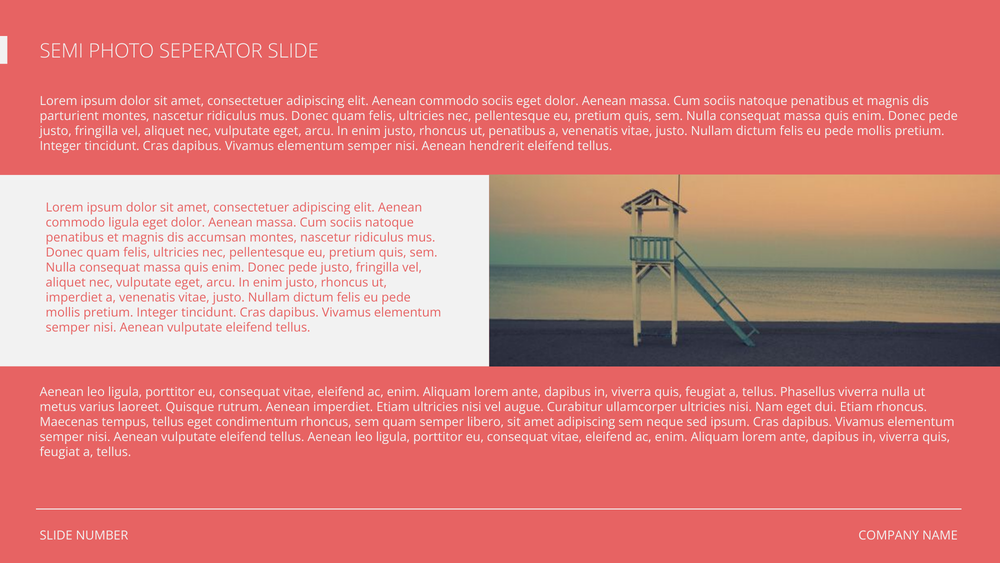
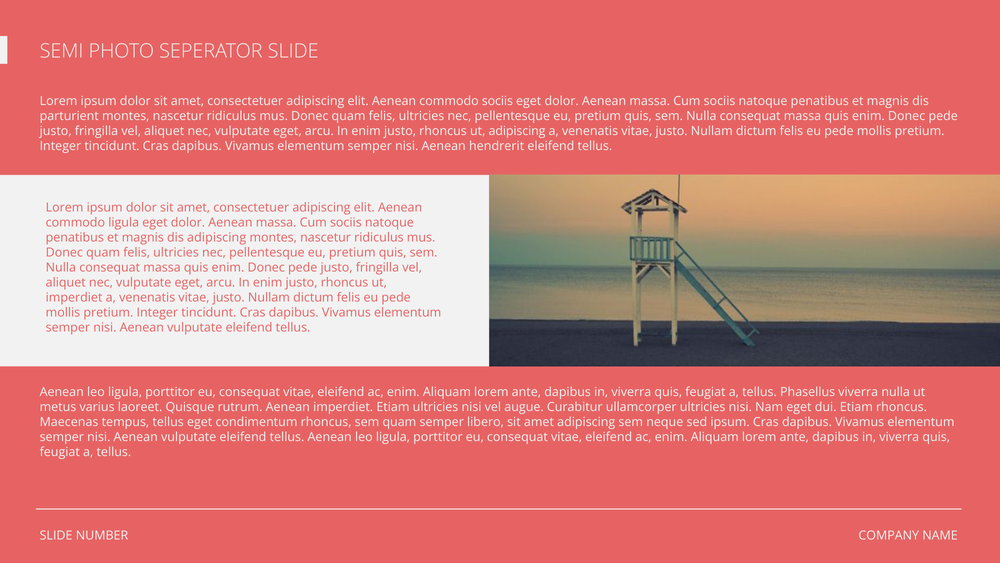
ut penatibus: penatibus -> adipiscing
dis accumsan: accumsan -> adipiscing
